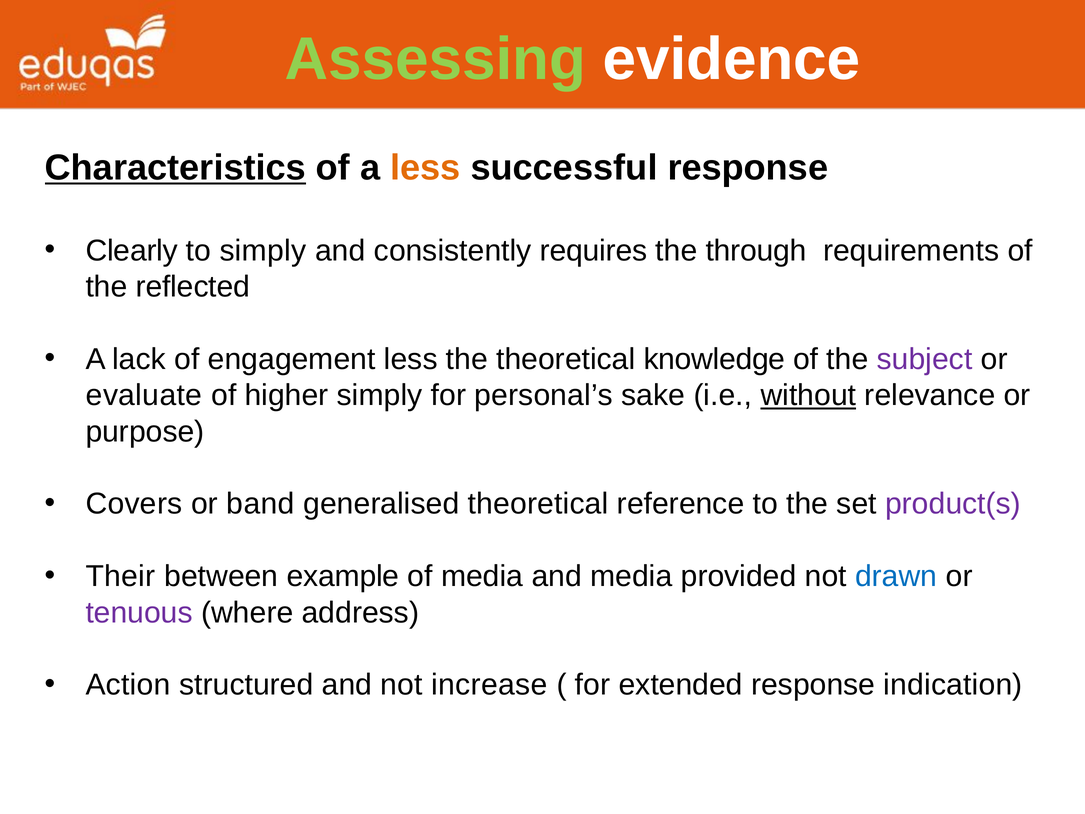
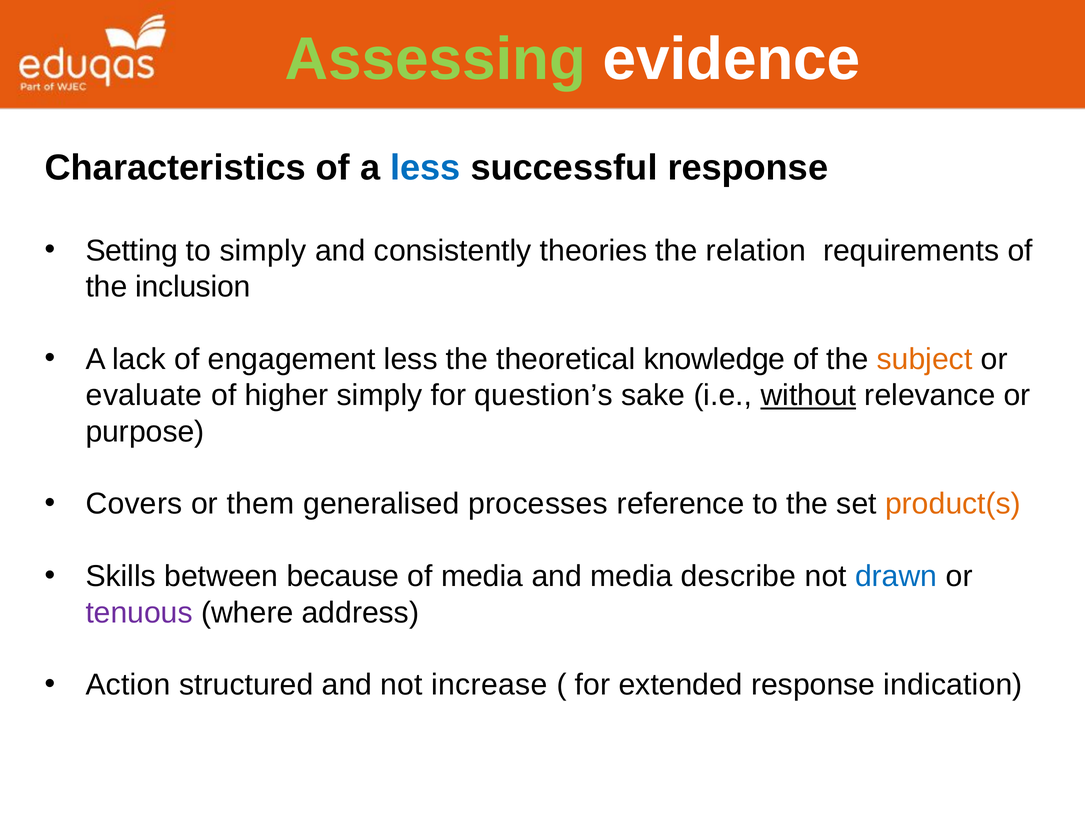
Characteristics underline: present -> none
less at (425, 168) colour: orange -> blue
Clearly: Clearly -> Setting
requires: requires -> theories
through: through -> relation
reflected: reflected -> inclusion
subject colour: purple -> orange
personal’s: personal’s -> question’s
band: band -> them
generalised theoretical: theoretical -> processes
product(s colour: purple -> orange
Their: Their -> Skills
example: example -> because
provided: provided -> describe
